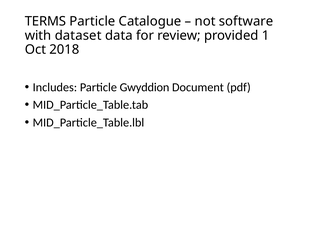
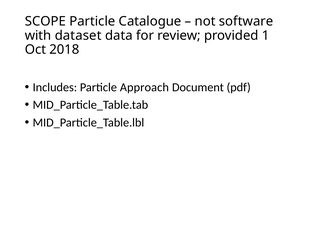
TERMS: TERMS -> SCOPE
Gwyddion: Gwyddion -> Approach
